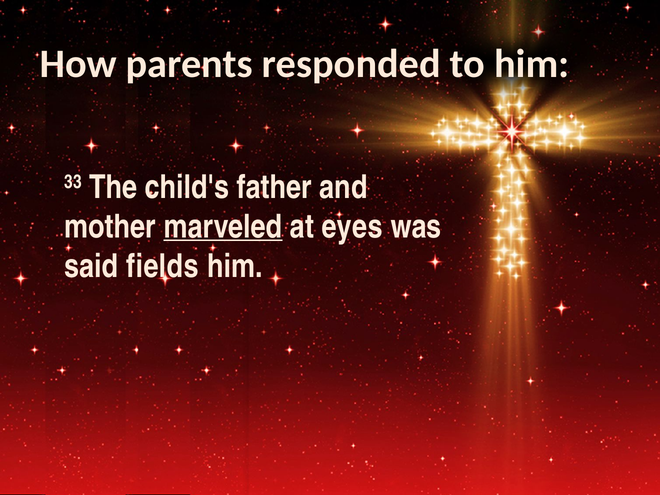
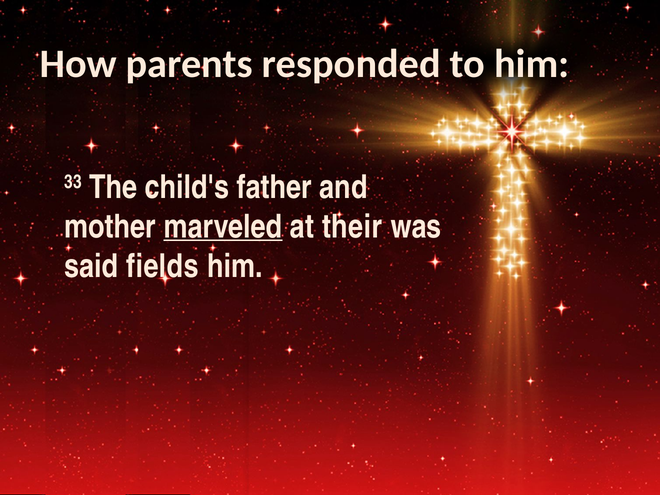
eyes: eyes -> their
